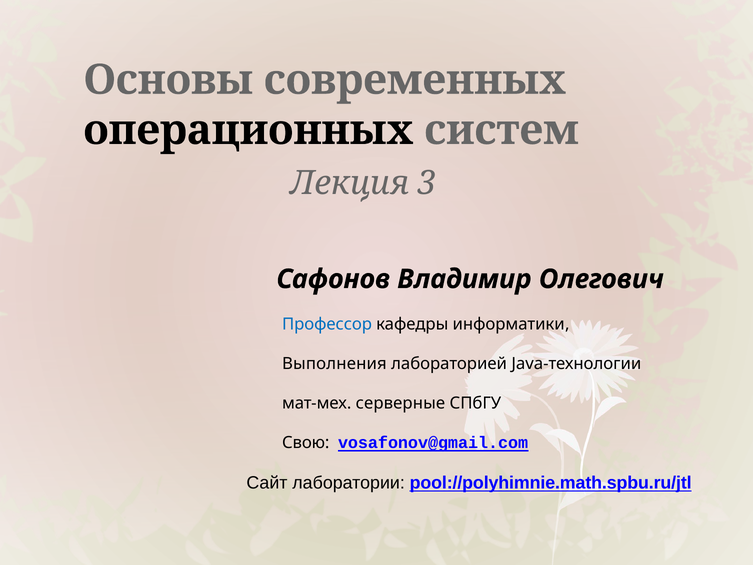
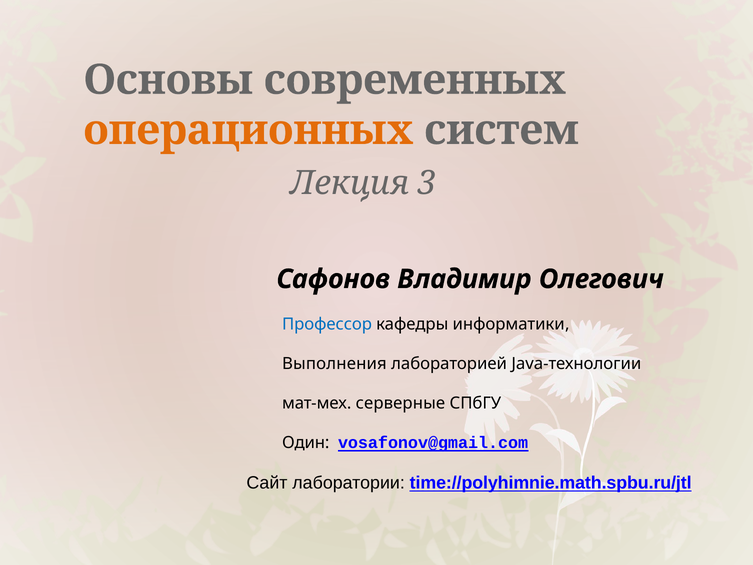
операционных colour: black -> orange
Свою: Свою -> Один
pool://polyhimnie.math.spbu.ru/jtl: pool://polyhimnie.math.spbu.ru/jtl -> time://polyhimnie.math.spbu.ru/jtl
